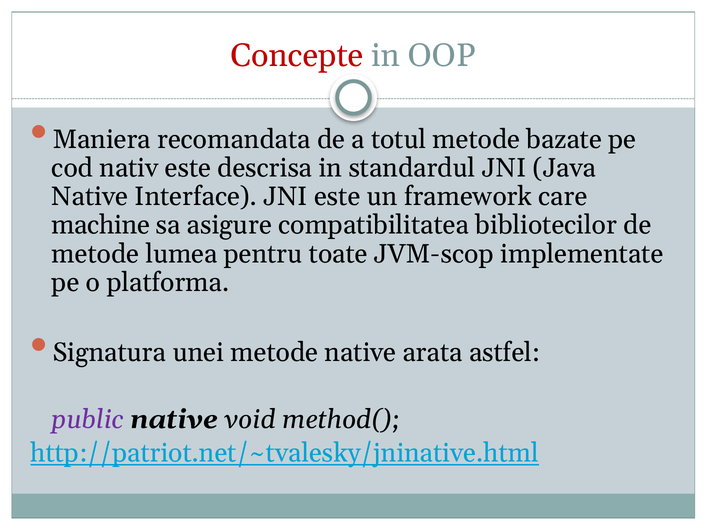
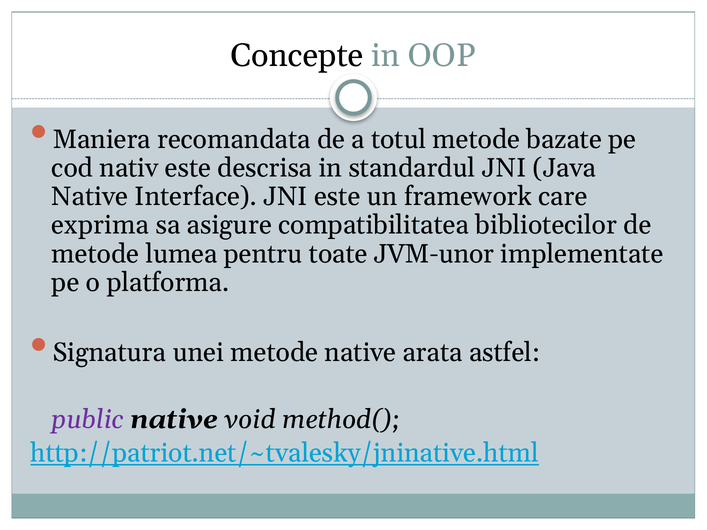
Concepte colour: red -> black
machine: machine -> exprima
JVM-scop: JVM-scop -> JVM-unor
